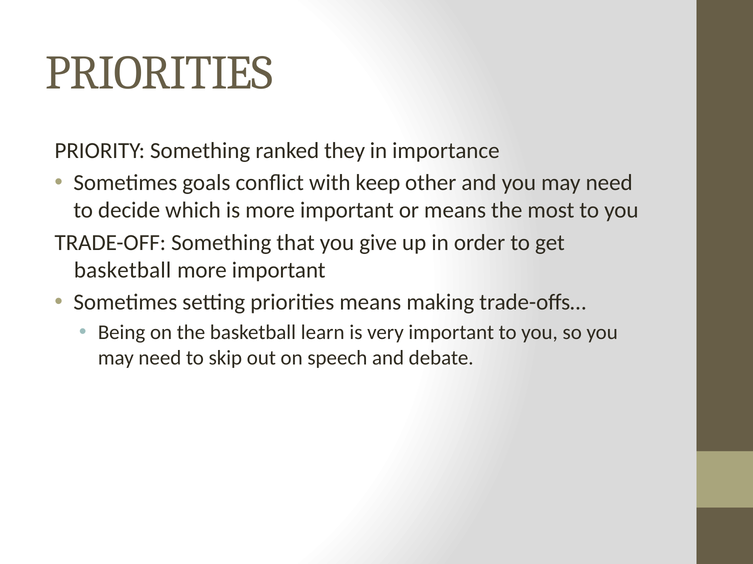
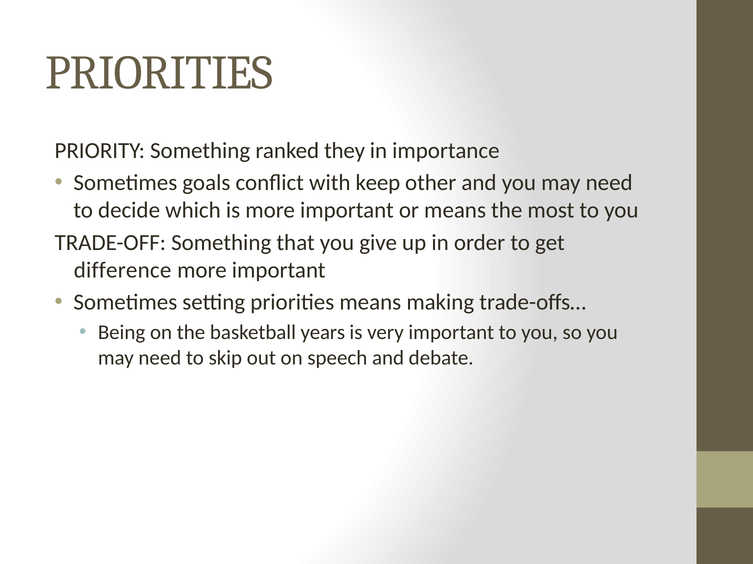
basketball at (123, 270): basketball -> difference
learn: learn -> years
